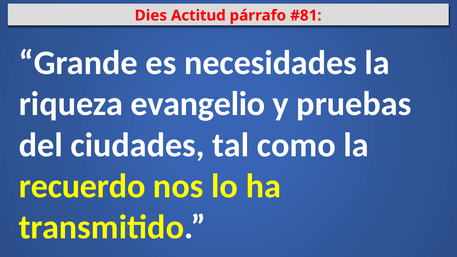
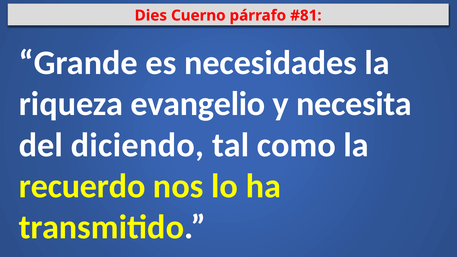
Actitud: Actitud -> Cuerno
pruebas: pruebas -> necesita
ciudades: ciudades -> diciendo
